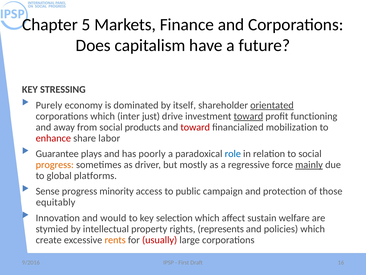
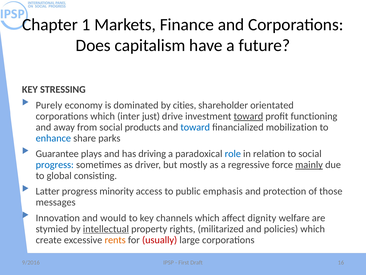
5: 5 -> 1
itself: itself -> cities
orientated underline: present -> none
toward at (195, 127) colour: red -> blue
enhance colour: red -> blue
labor: labor -> parks
poorly: poorly -> driving
progress at (55, 164) colour: orange -> blue
platforms: platforms -> consisting
Sense: Sense -> Latter
campaign: campaign -> emphasis
equitably: equitably -> messages
selection: selection -> channels
sustain: sustain -> dignity
intellectual underline: none -> present
represents: represents -> militarized
